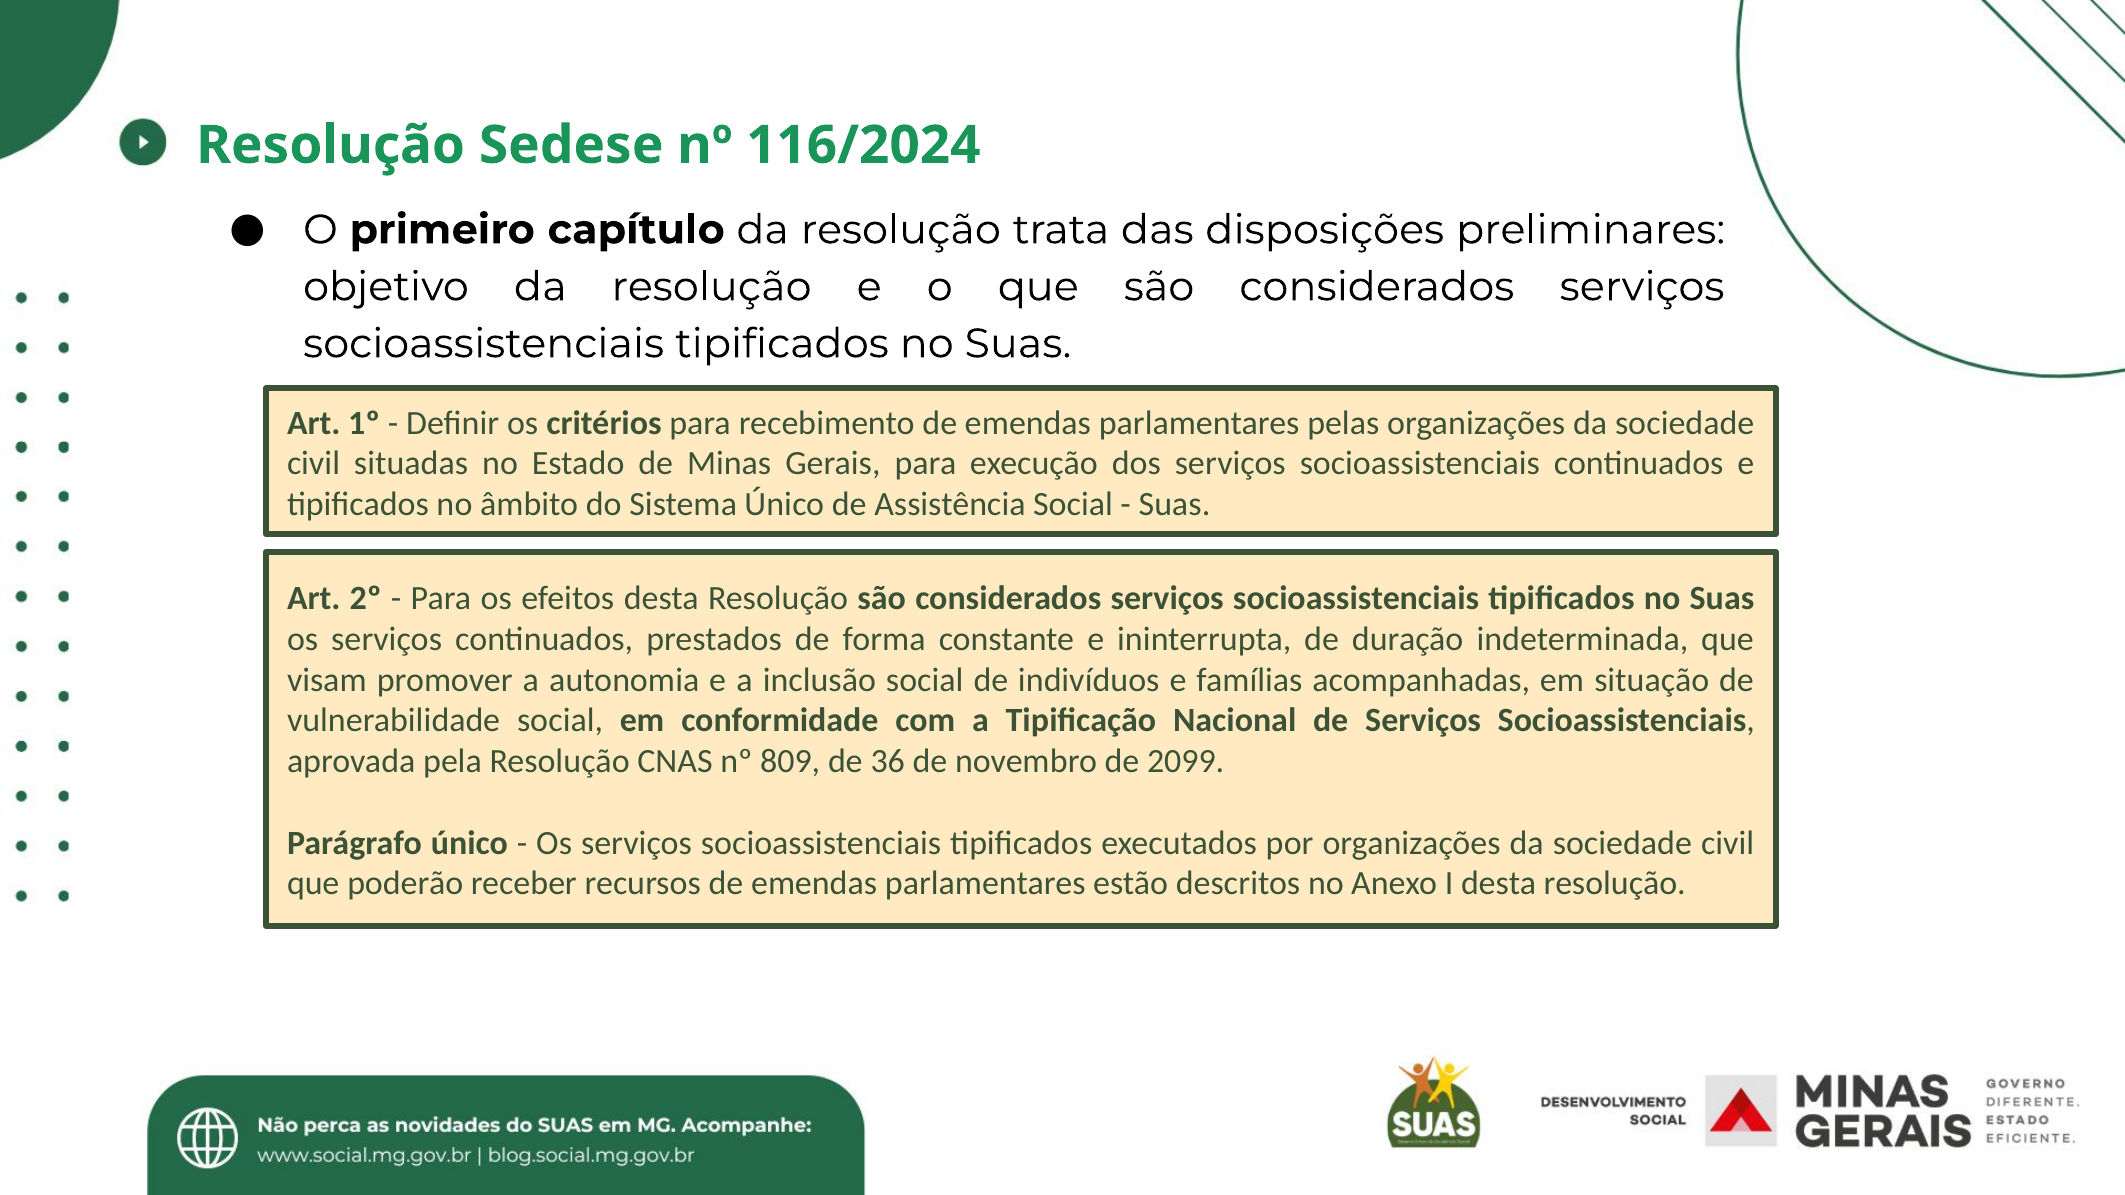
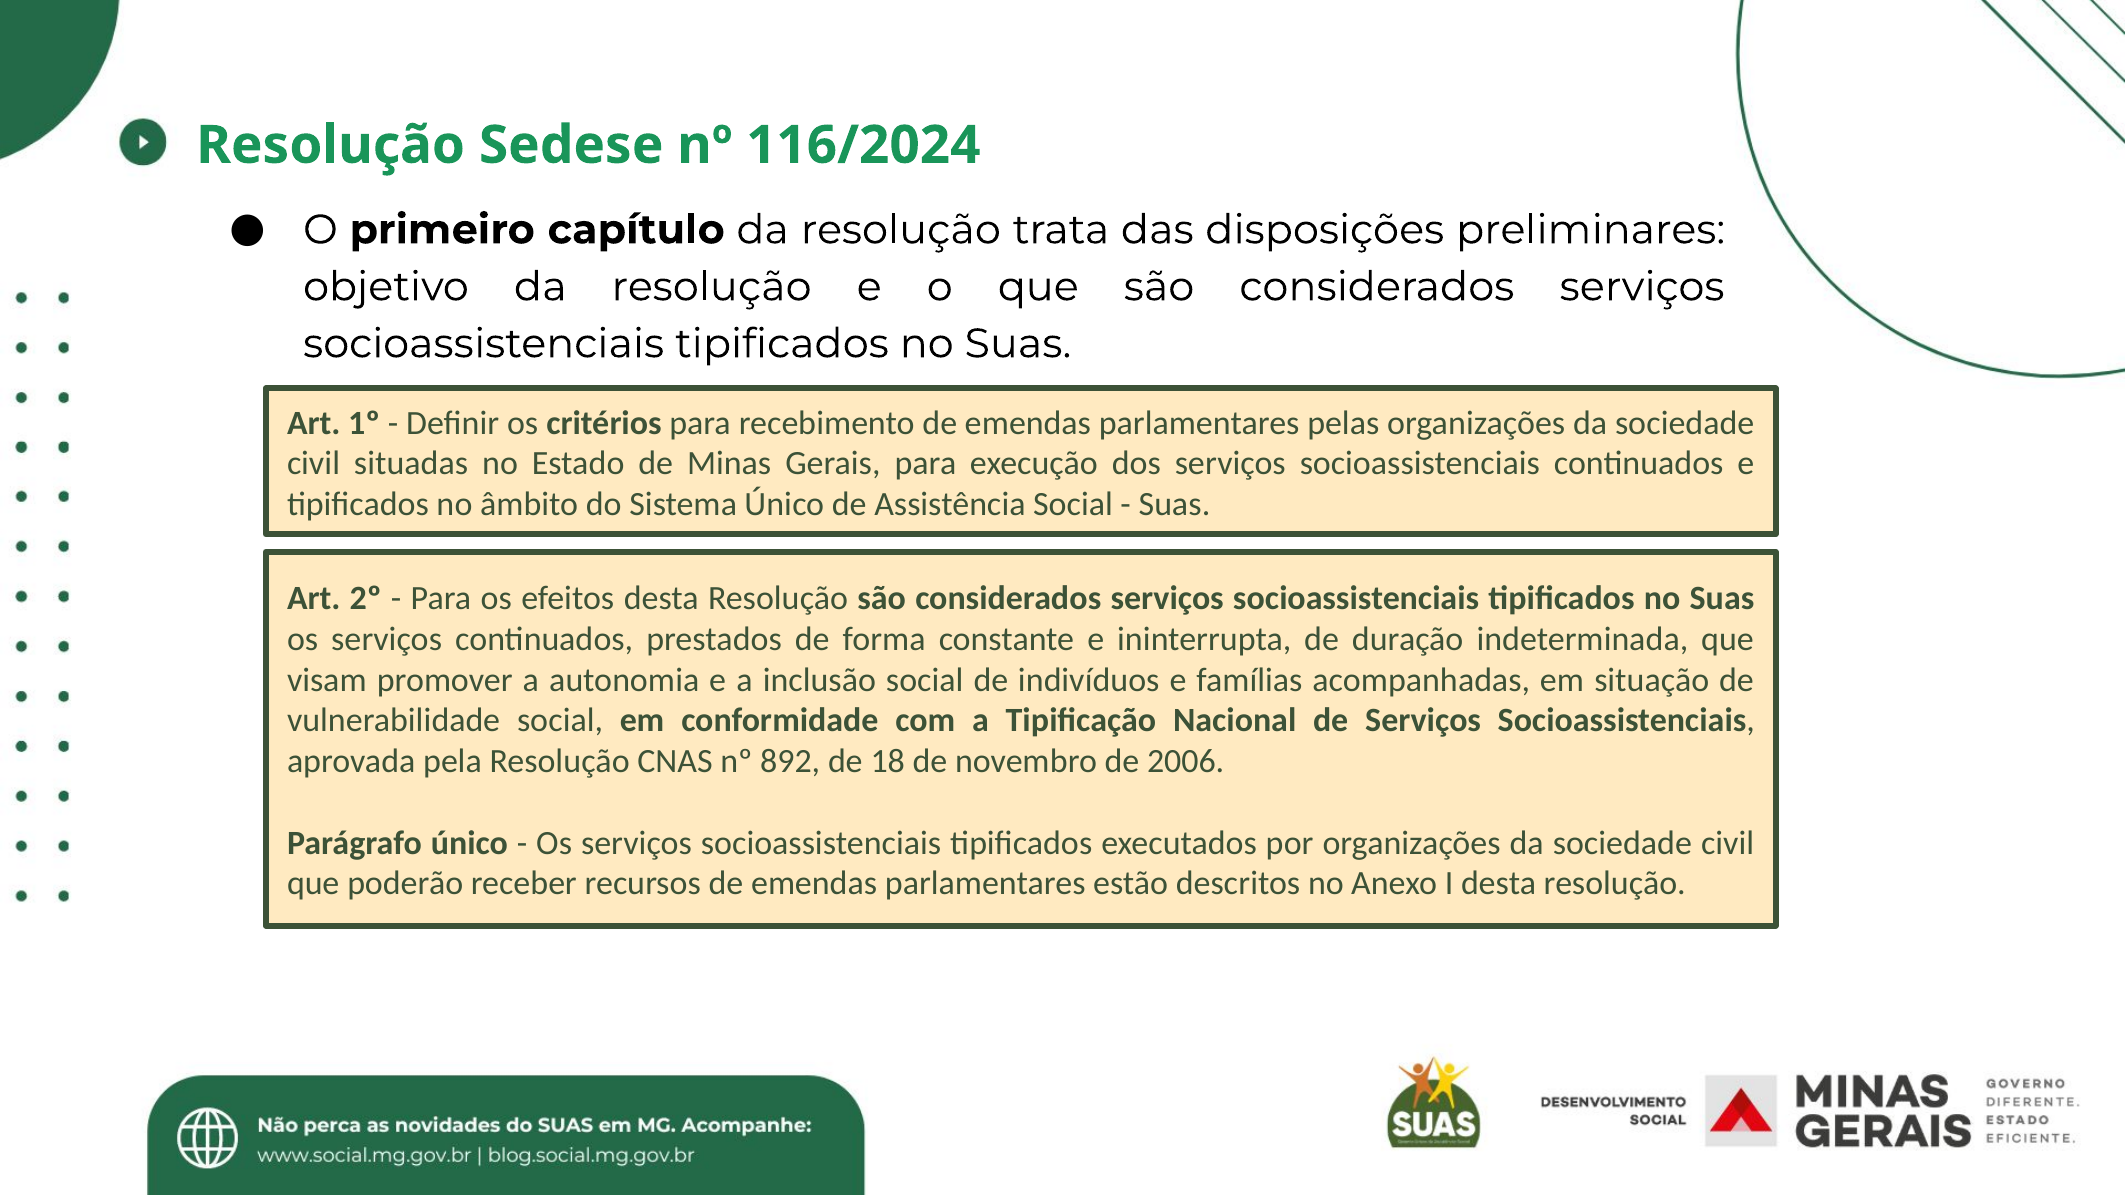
809: 809 -> 892
36: 36 -> 18
2099: 2099 -> 2006
